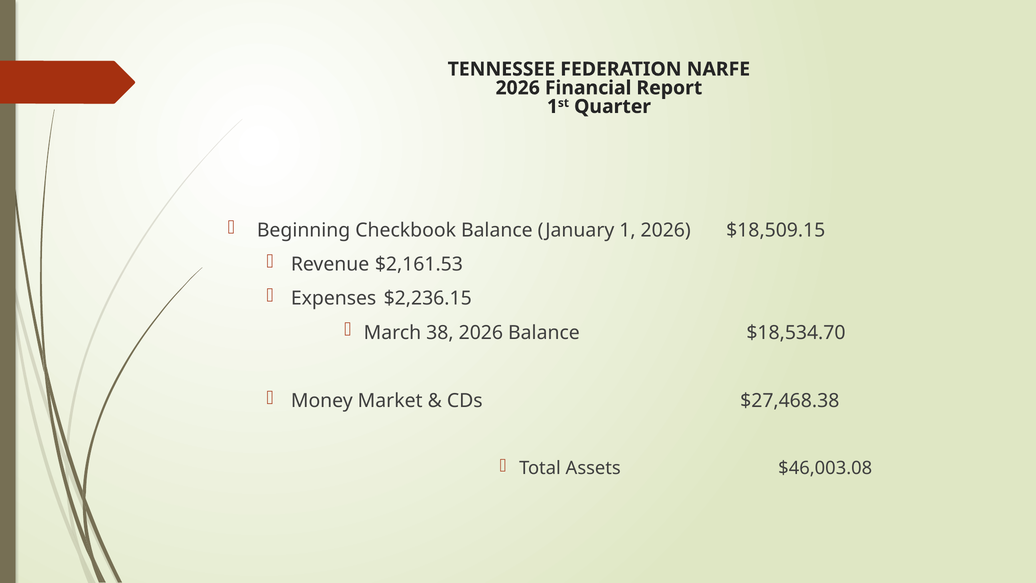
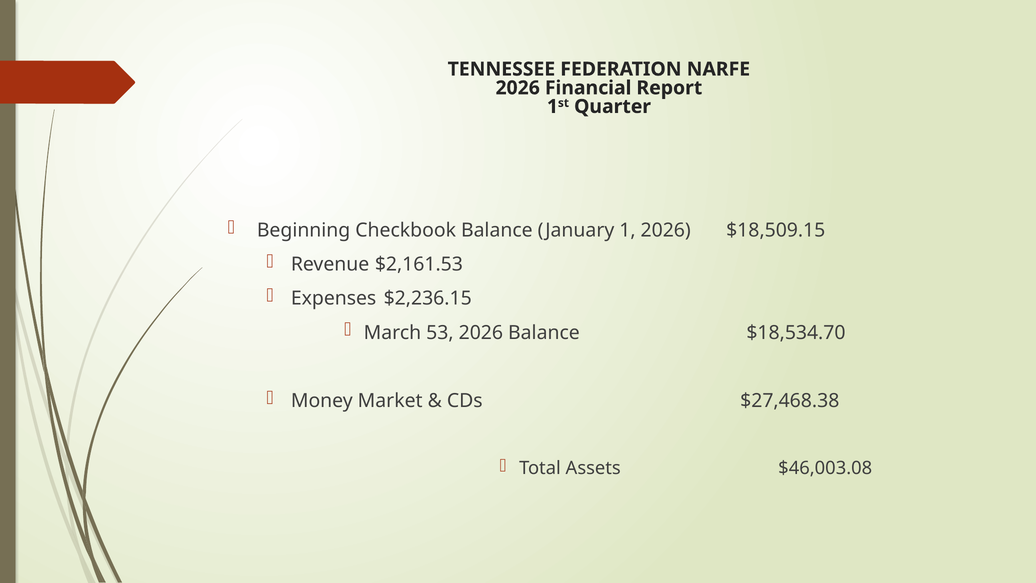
38: 38 -> 53
